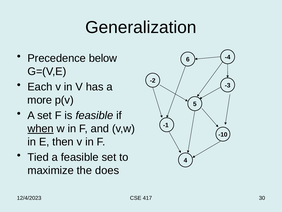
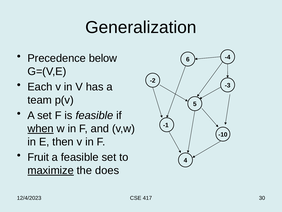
more: more -> team
Tied: Tied -> Fruit
maximize underline: none -> present
